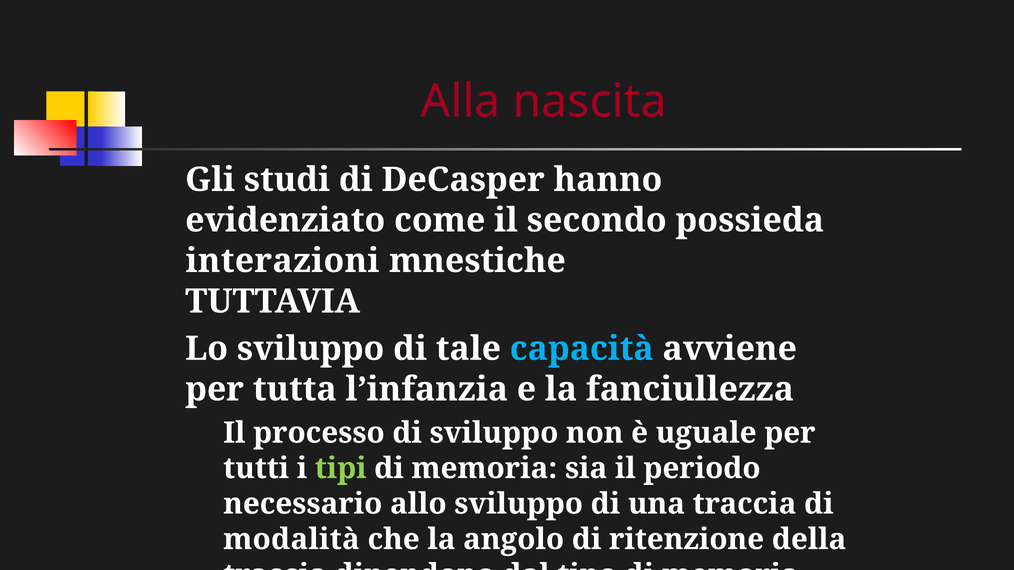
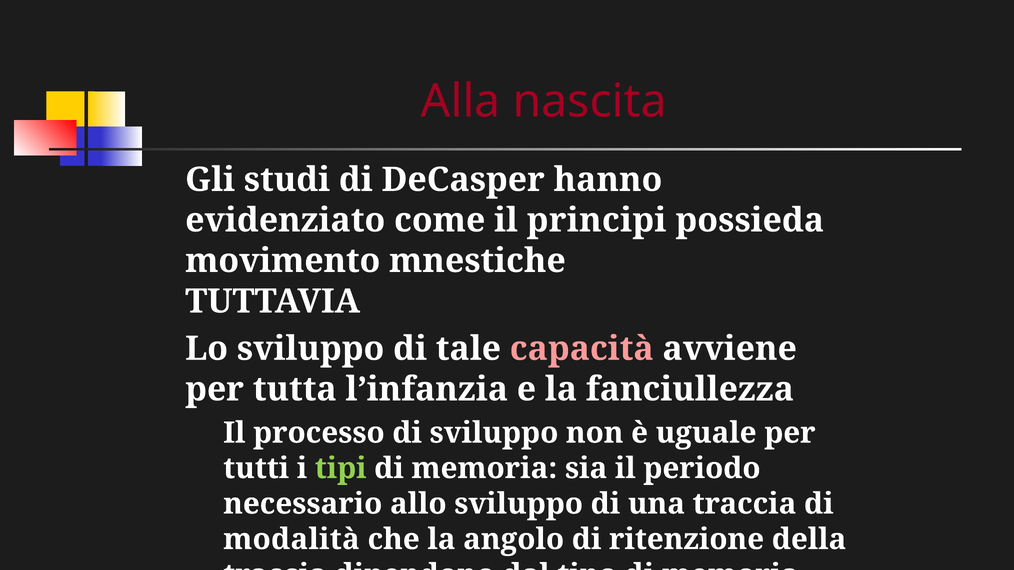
secondo: secondo -> principi
interazioni: interazioni -> movimento
capacità colour: light blue -> pink
